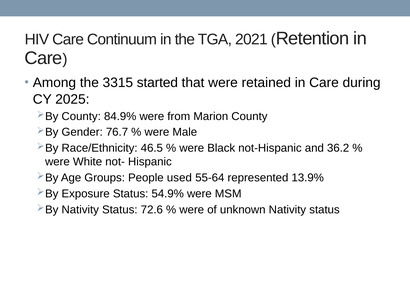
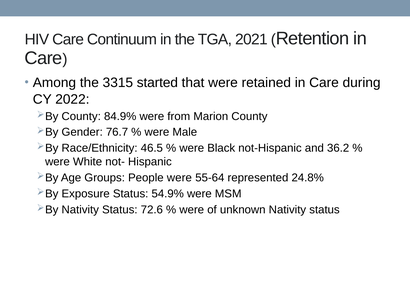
2025: 2025 -> 2022
People used: used -> were
13.9%: 13.9% -> 24.8%
